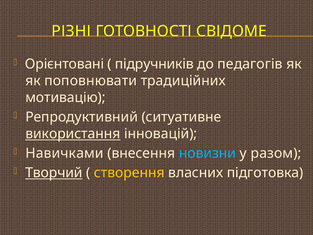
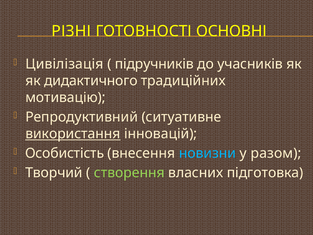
СВІДОМЕ: СВІДОМЕ -> ОСНОВНІ
Орієнтовані: Орієнтовані -> Цивілізація
педагогів: педагогів -> учасників
поповнювати: поповнювати -> дидактичного
Навичками: Навичками -> Особистість
Творчий underline: present -> none
створення colour: yellow -> light green
